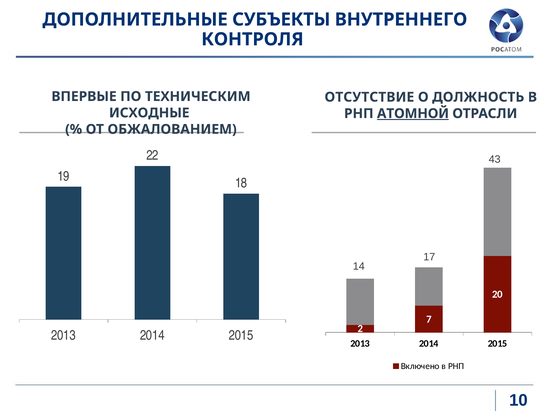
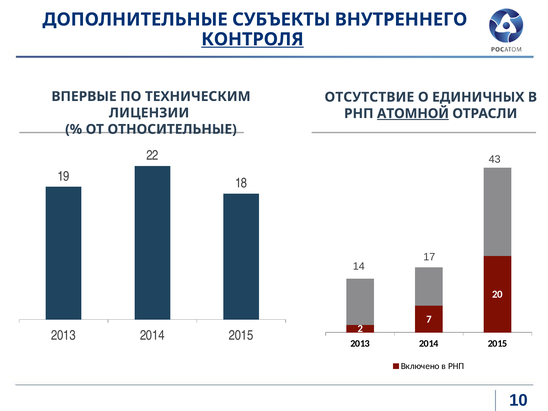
КОНТРОЛЯ underline: none -> present
ДОЛЖНОСТЬ: ДОЛЖНОСТЬ -> ЕДИНИЧНЫХ
ИСХОДНЫЕ: ИСХОДНЫЕ -> ЛИЦЕНЗИИ
ОБЖАЛОВАНИЕМ: ОБЖАЛОВАНИЕМ -> ОТНОСИТЕЛЬНЫЕ
